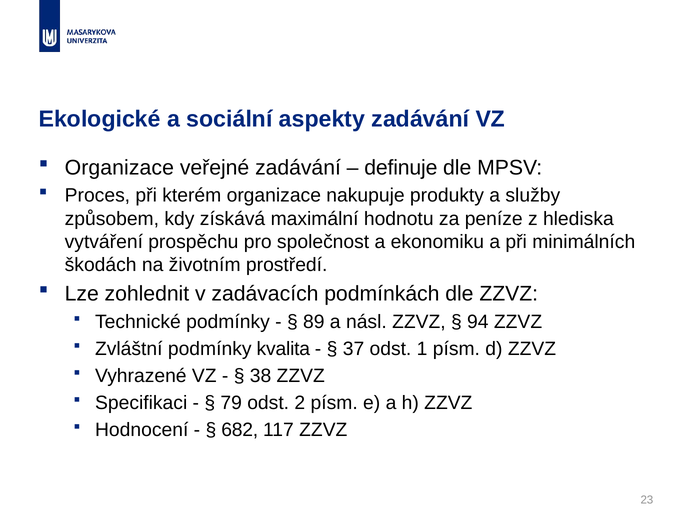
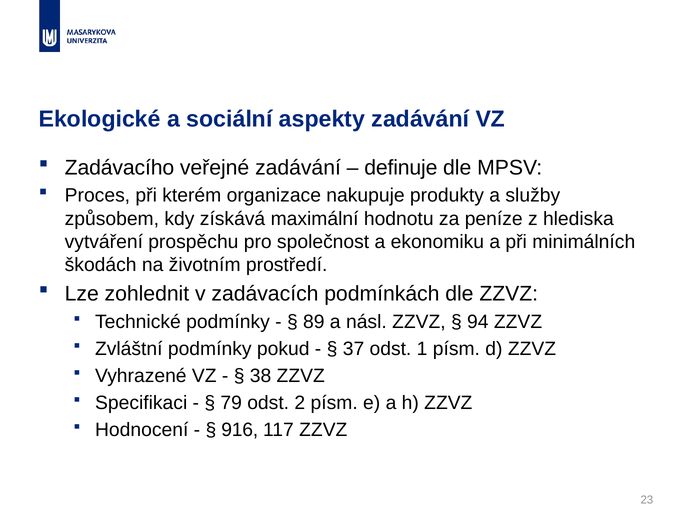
Organizace at (119, 167): Organizace -> Zadávacího
kvalita: kvalita -> pokud
682: 682 -> 916
